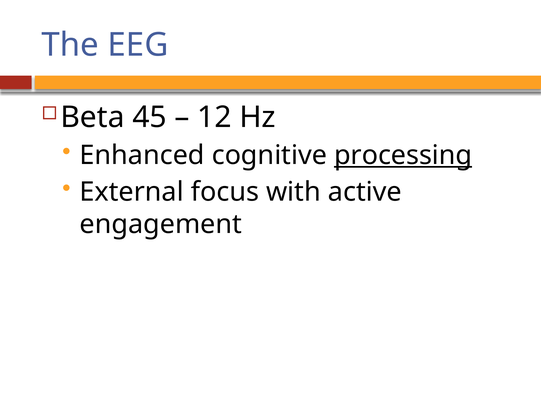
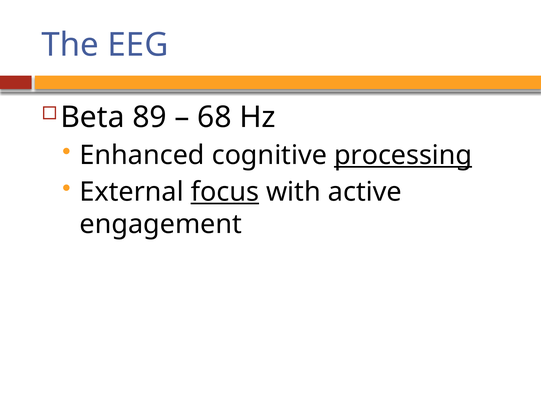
45: 45 -> 89
12: 12 -> 68
focus underline: none -> present
